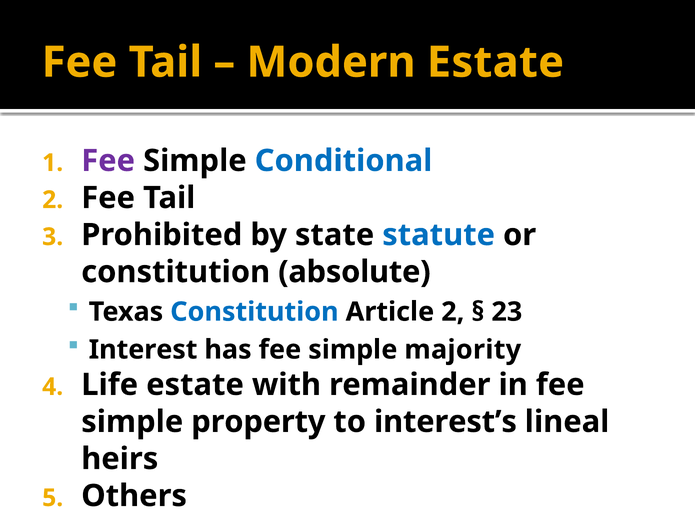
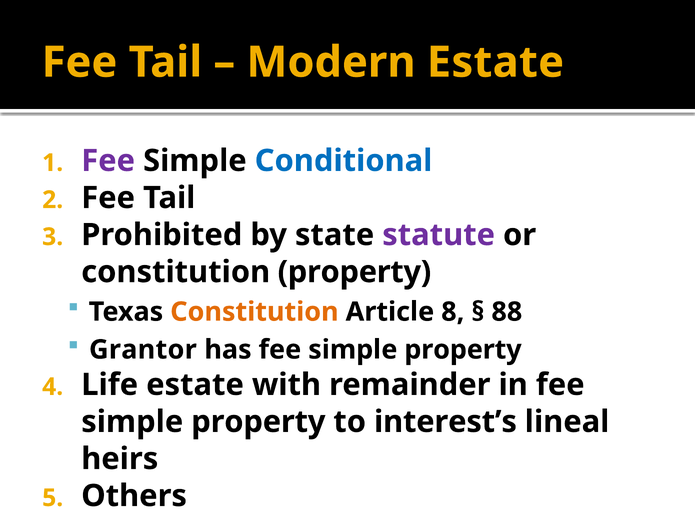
statute colour: blue -> purple
constitution absolute: absolute -> property
Constitution at (254, 312) colour: blue -> orange
Article 2: 2 -> 8
23: 23 -> 88
Interest: Interest -> Grantor
has fee simple majority: majority -> property
